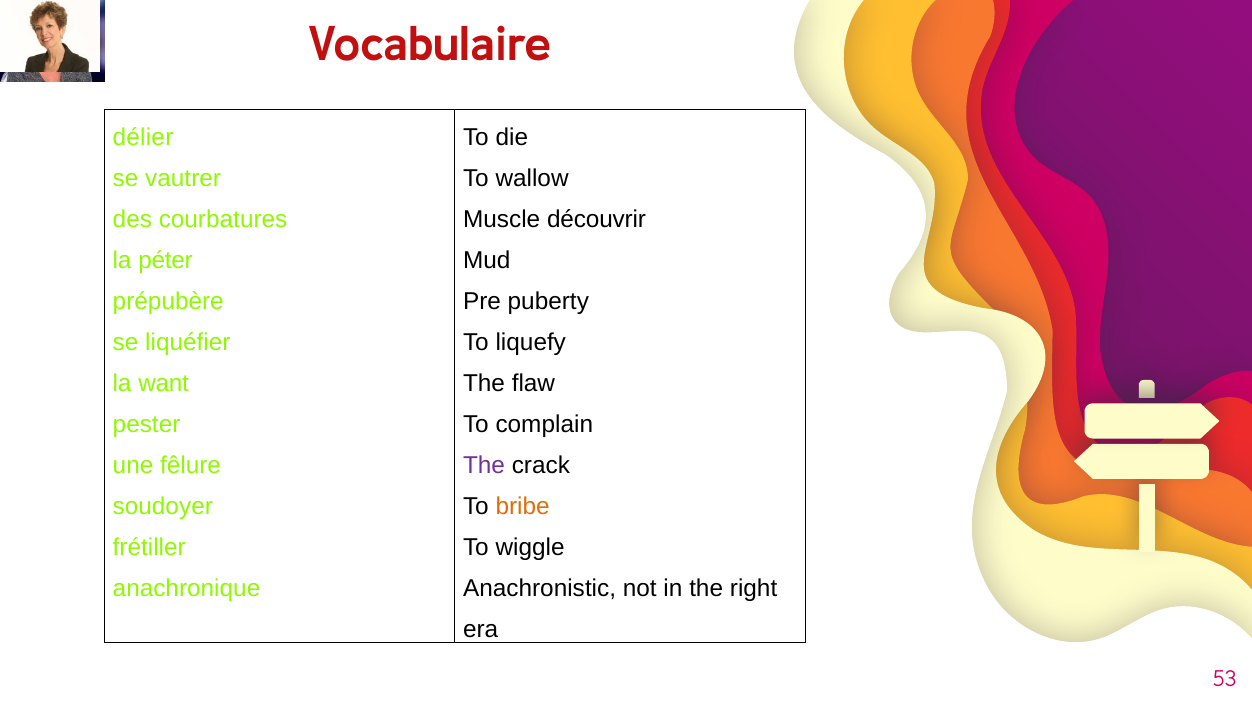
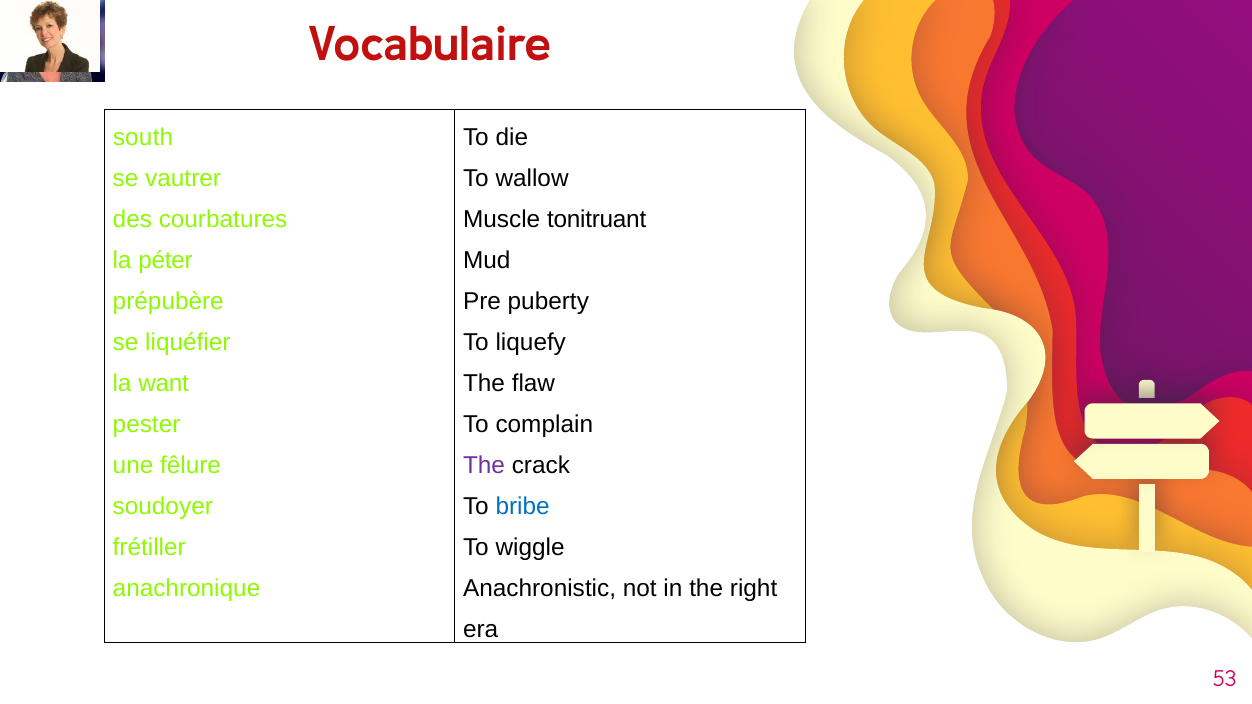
délier: délier -> south
découvrir: découvrir -> tonitruant
bribe colour: orange -> blue
